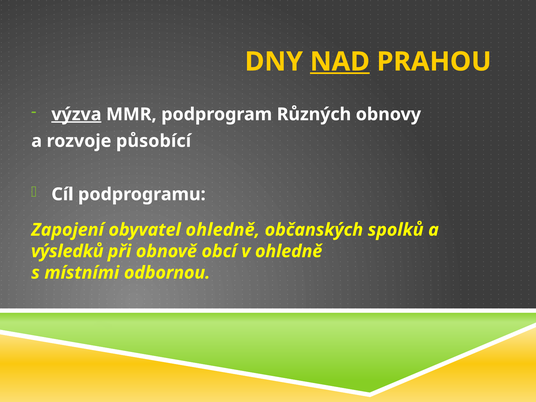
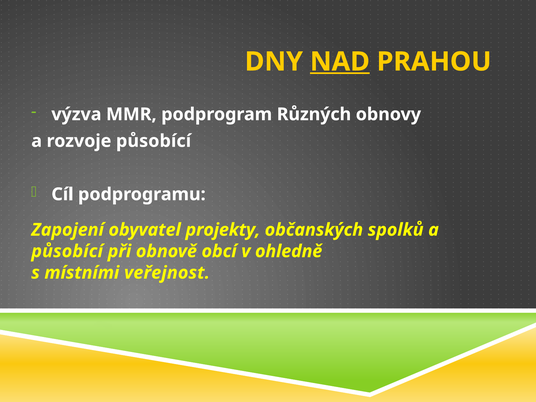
výzva underline: present -> none
obyvatel ohledně: ohledně -> projekty
výsledků at (67, 251): výsledků -> působící
odbornou: odbornou -> veřejnost
